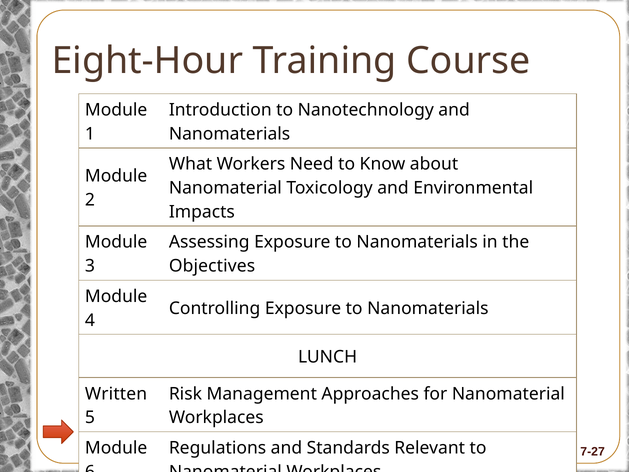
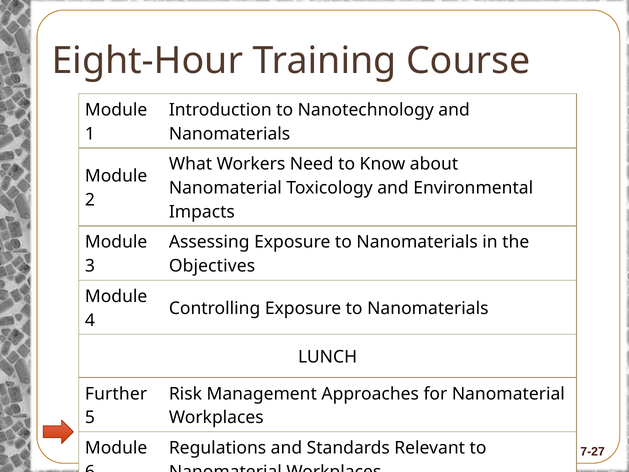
Written at (116, 394): Written -> Further
